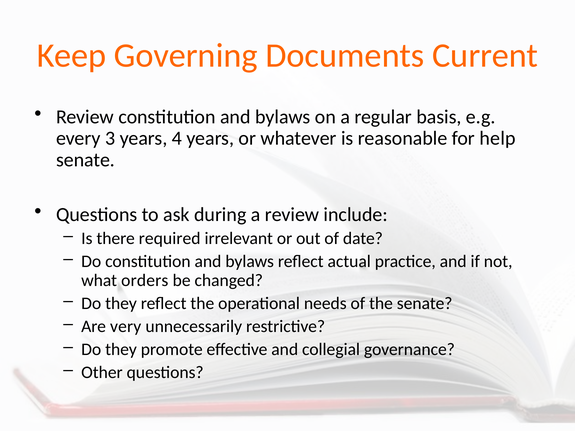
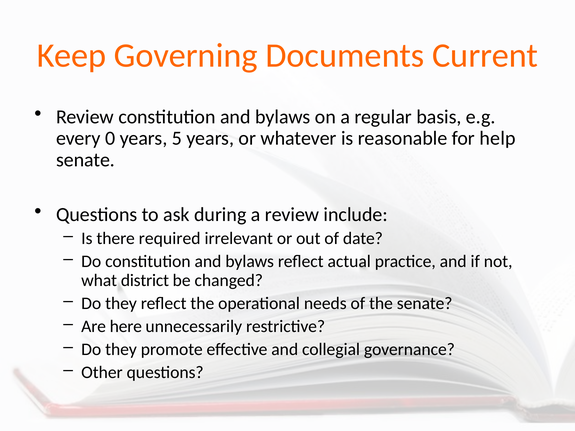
3: 3 -> 0
4: 4 -> 5
orders: orders -> district
very: very -> here
